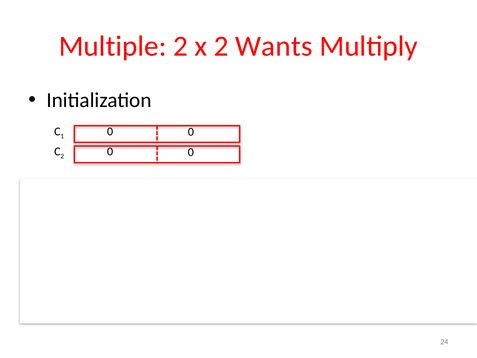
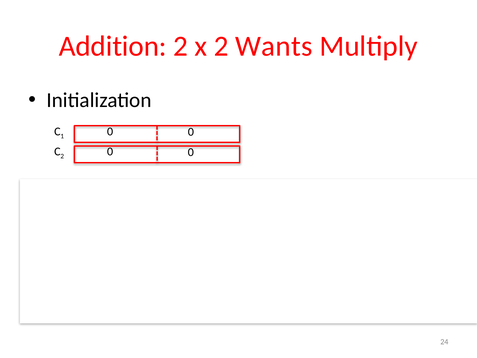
Multiple: Multiple -> Addition
